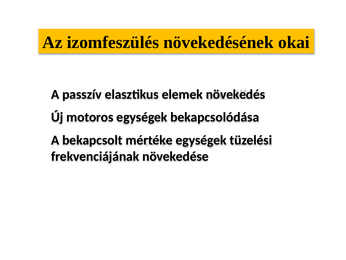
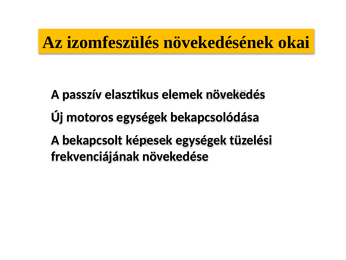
mértéke: mértéke -> képesek
